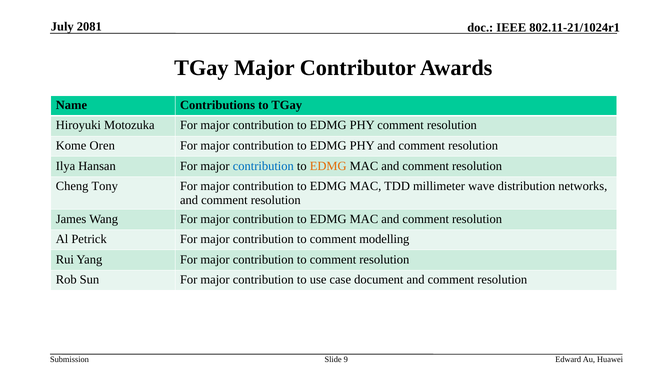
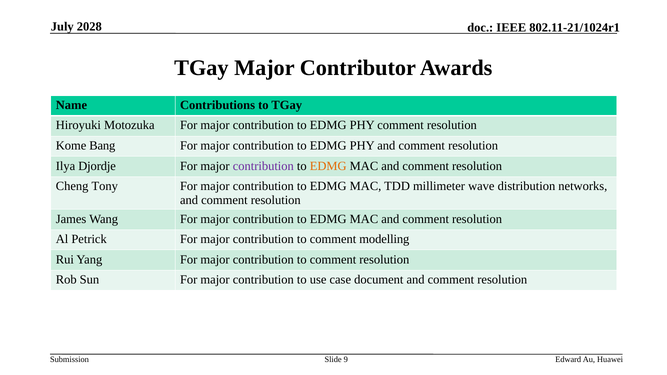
2081: 2081 -> 2028
Oren: Oren -> Bang
Hansan: Hansan -> Djordje
contribution at (263, 166) colour: blue -> purple
